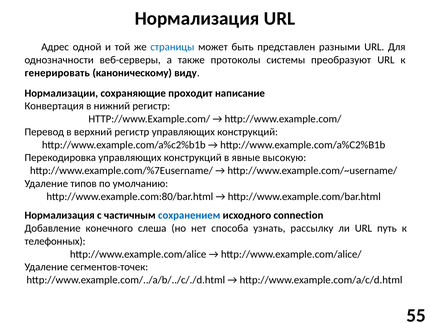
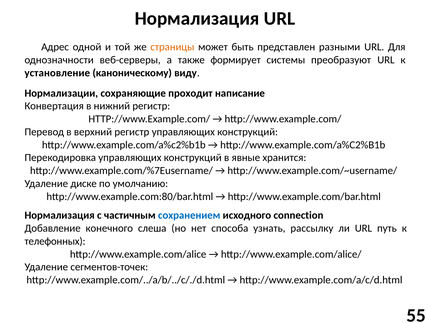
страницы colour: blue -> orange
протоколы: протоколы -> формирует
генерировать: генерировать -> установление
высокую: высокую -> хранится
типов: типов -> диске
